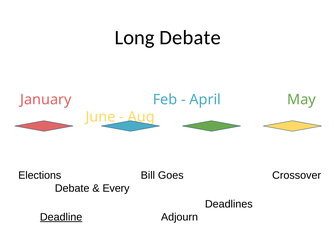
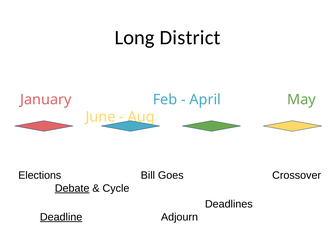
Long Debate: Debate -> District
Debate at (72, 188) underline: none -> present
Every: Every -> Cycle
